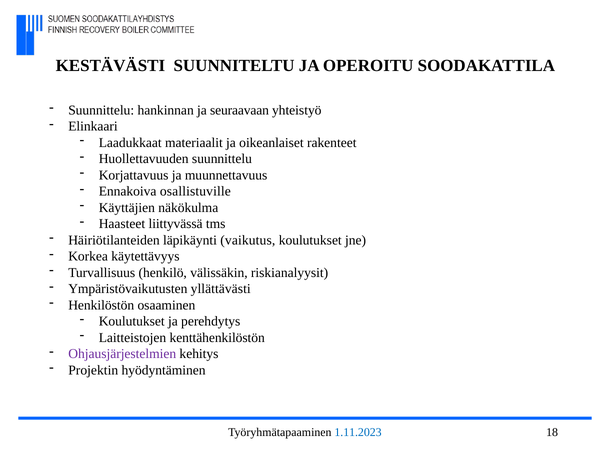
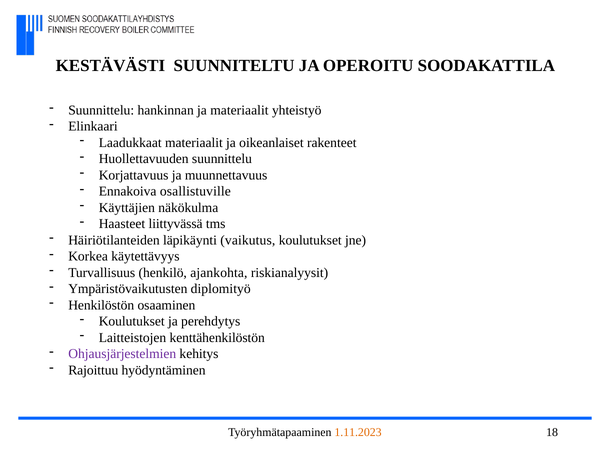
ja seuraavaan: seuraavaan -> materiaalit
välissäkin: välissäkin -> ajankohta
yllättävästi: yllättävästi -> diplomityö
Projektin: Projektin -> Rajoittuu
1.11.2023 colour: blue -> orange
